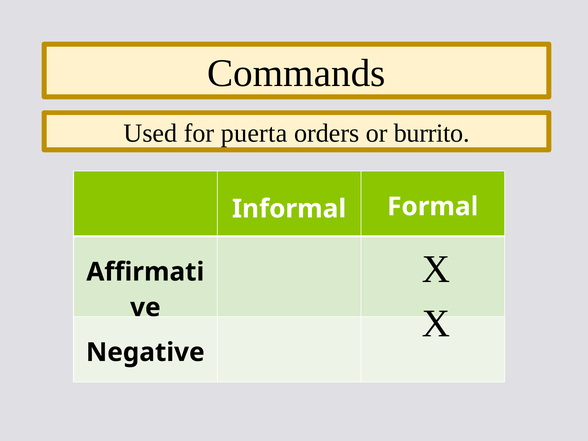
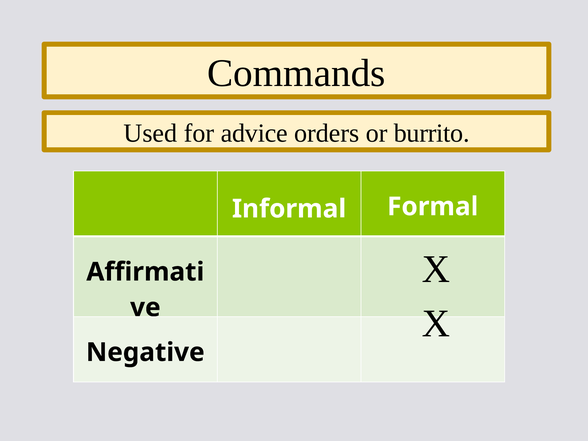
puerta: puerta -> advice
